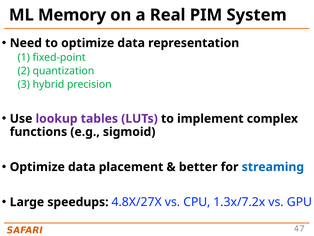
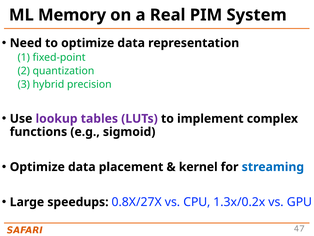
better: better -> kernel
4.8X/27X: 4.8X/27X -> 0.8X/27X
1.3x/7.2x: 1.3x/7.2x -> 1.3x/0.2x
